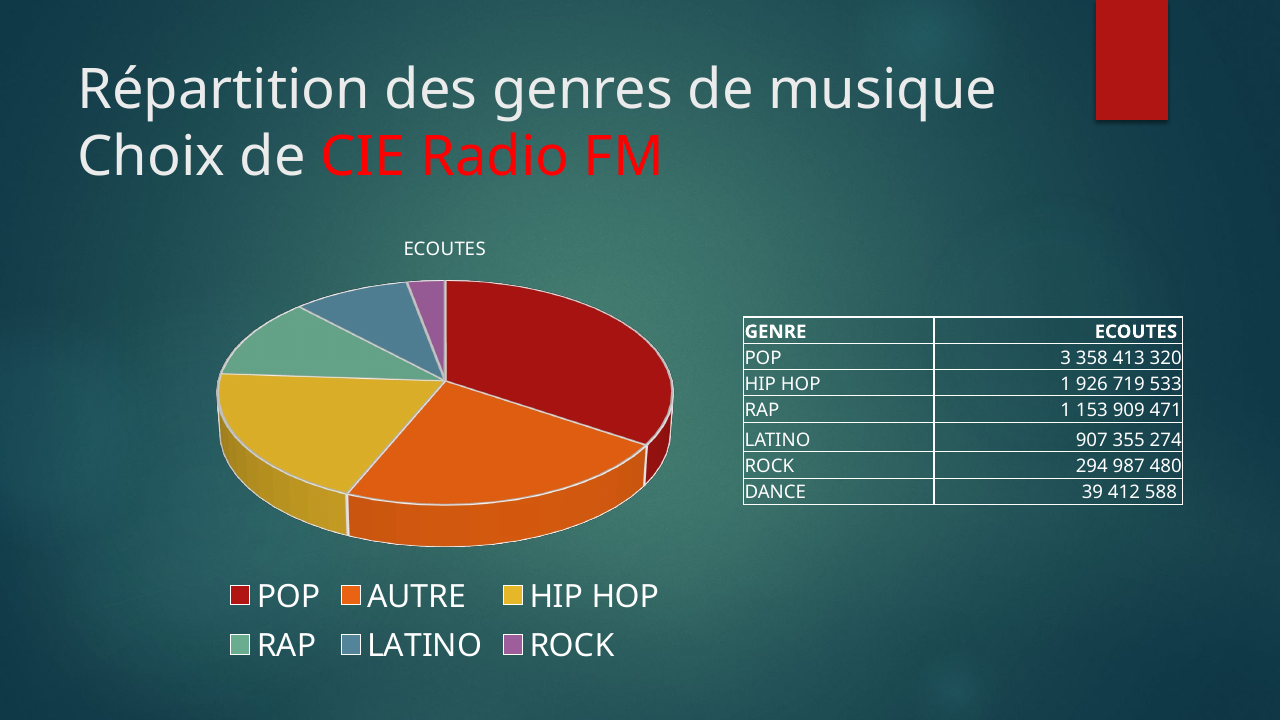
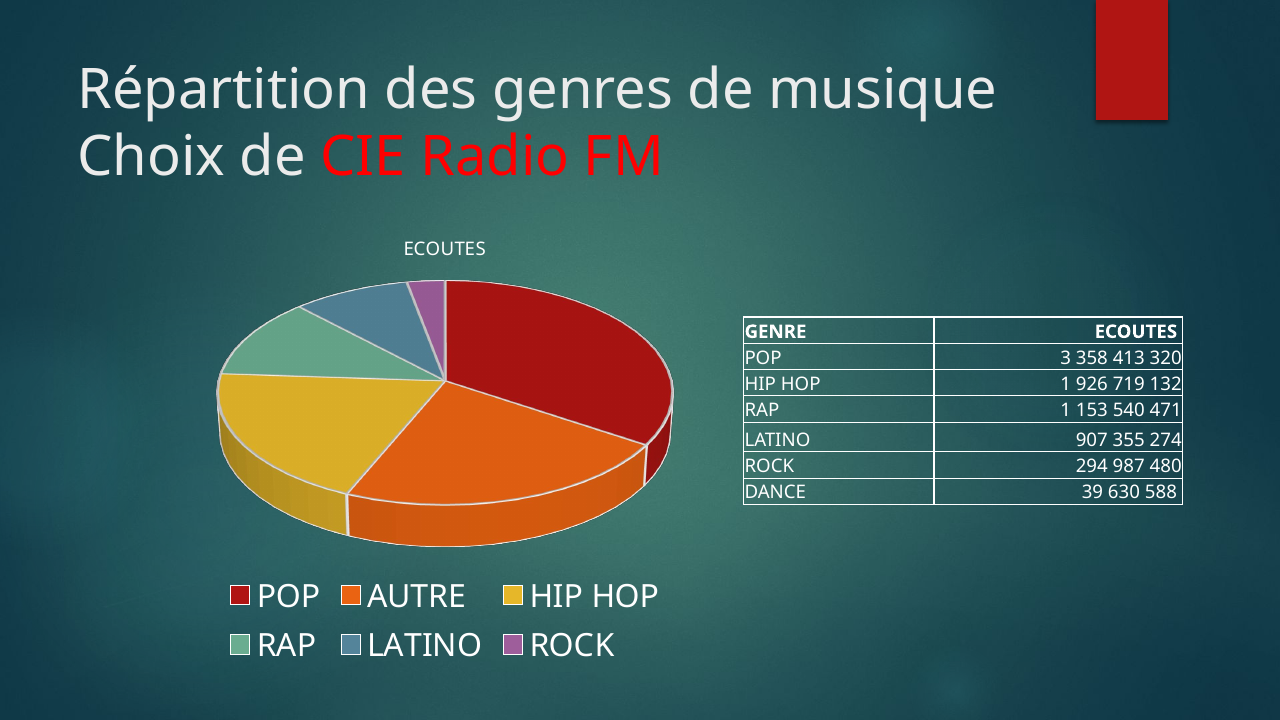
533: 533 -> 132
909: 909 -> 540
412: 412 -> 630
